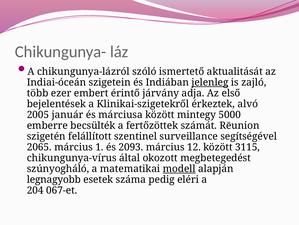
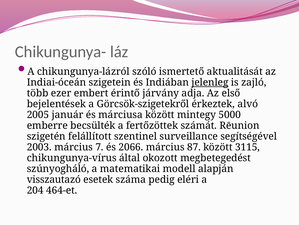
Klinikai-szigetekről: Klinikai-szigetekről -> Görcsök-szigetekről
2065: 2065 -> 2003
1: 1 -> 7
2093: 2093 -> 2066
12: 12 -> 87
modell underline: present -> none
legnagyobb: legnagyobb -> visszautazó
067-et: 067-et -> 464-et
